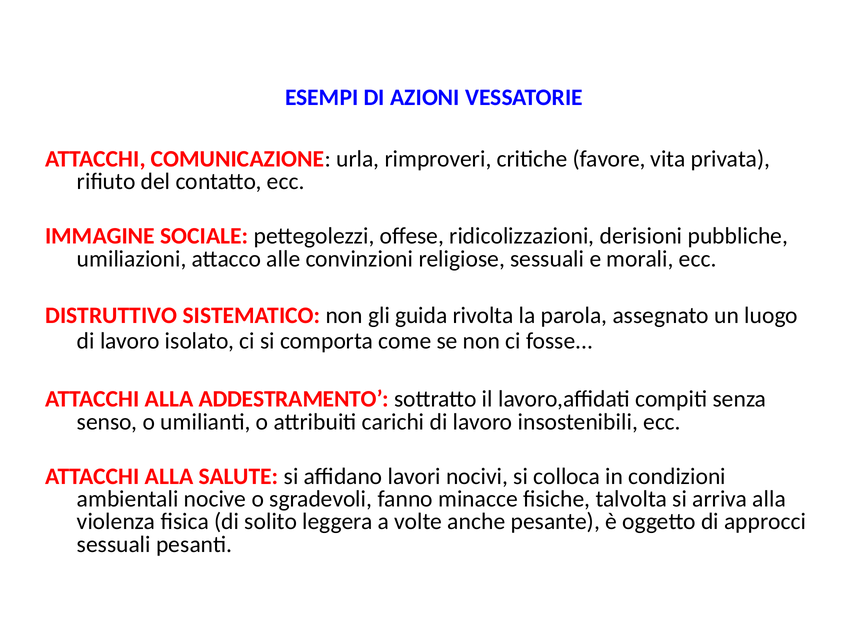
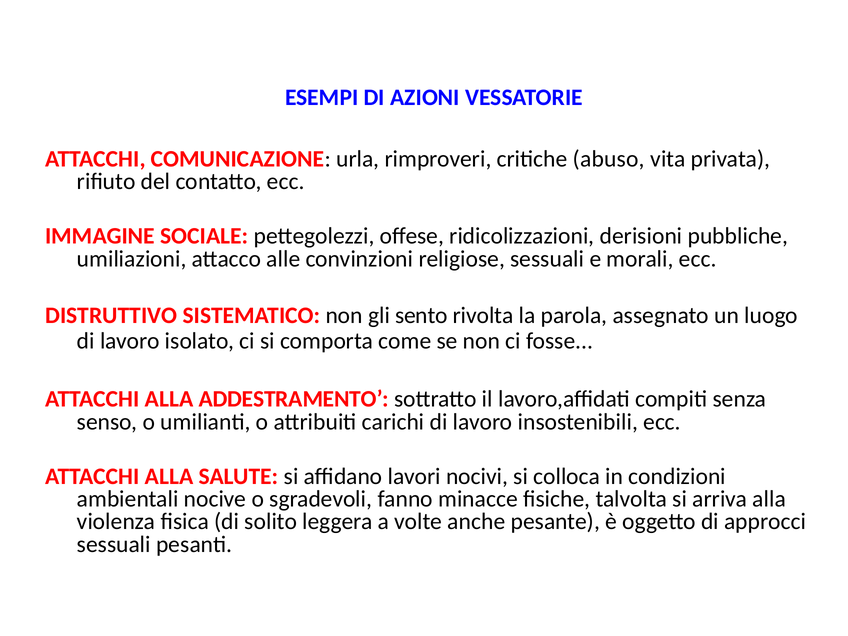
favore: favore -> abuso
guida: guida -> sento
